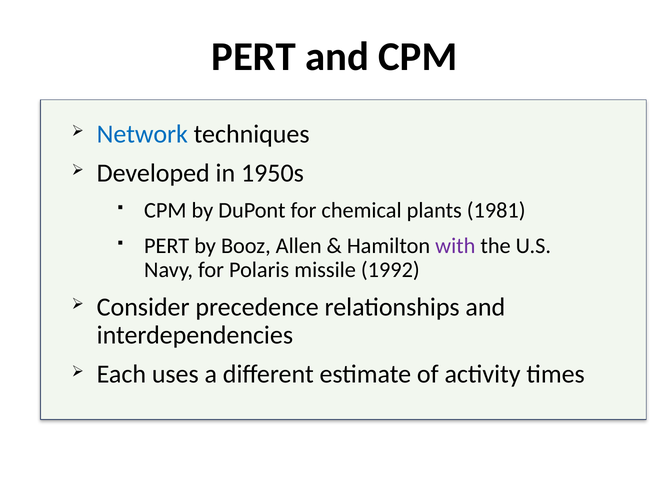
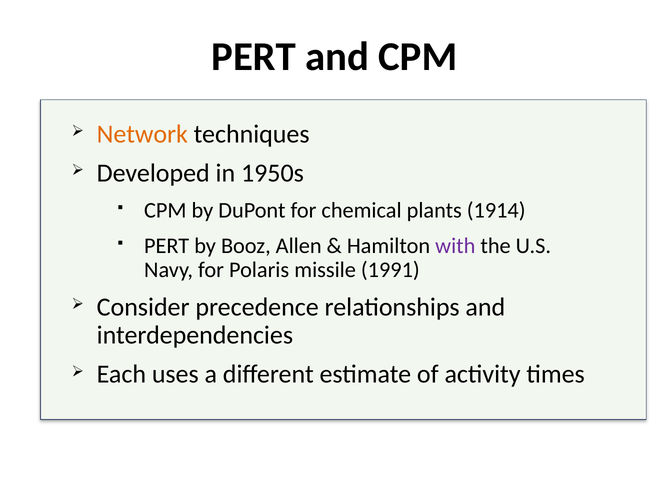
Network colour: blue -> orange
1981: 1981 -> 1914
1992: 1992 -> 1991
